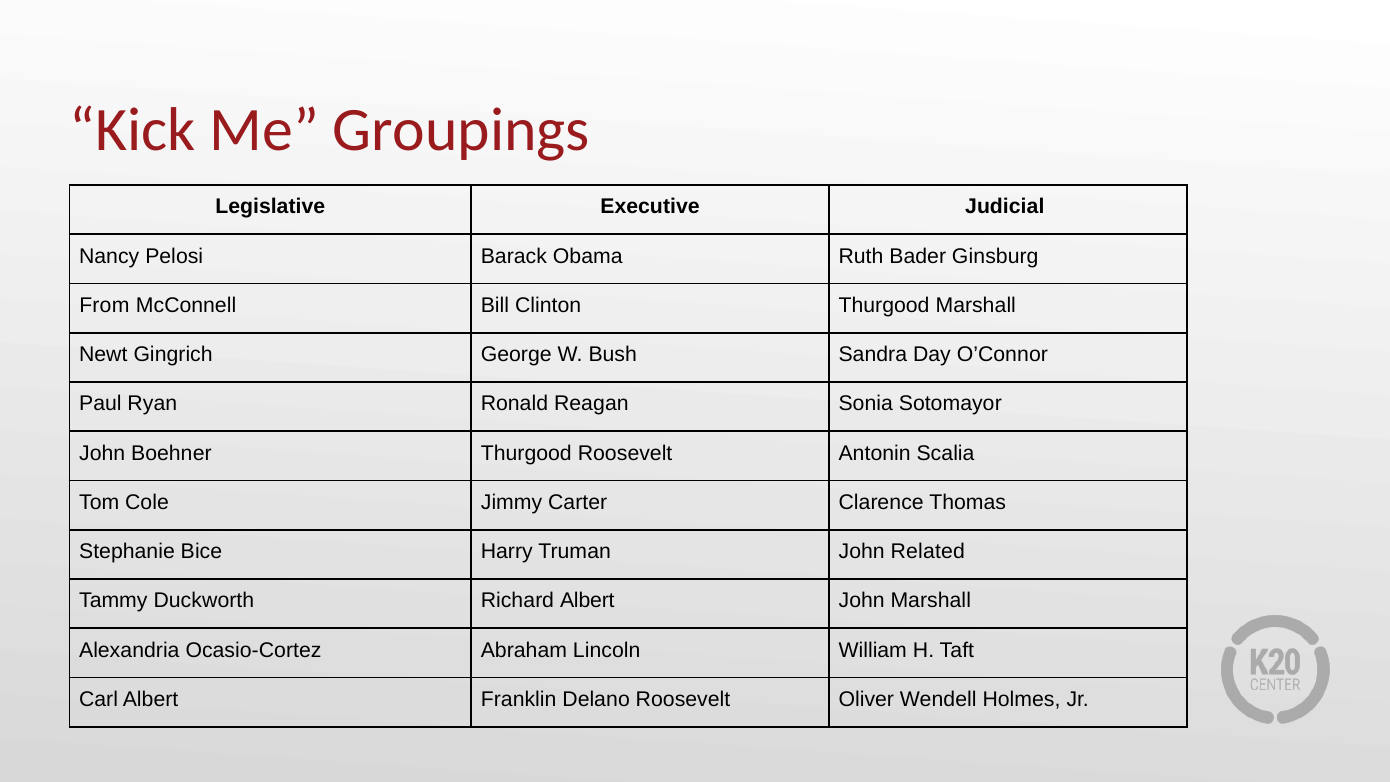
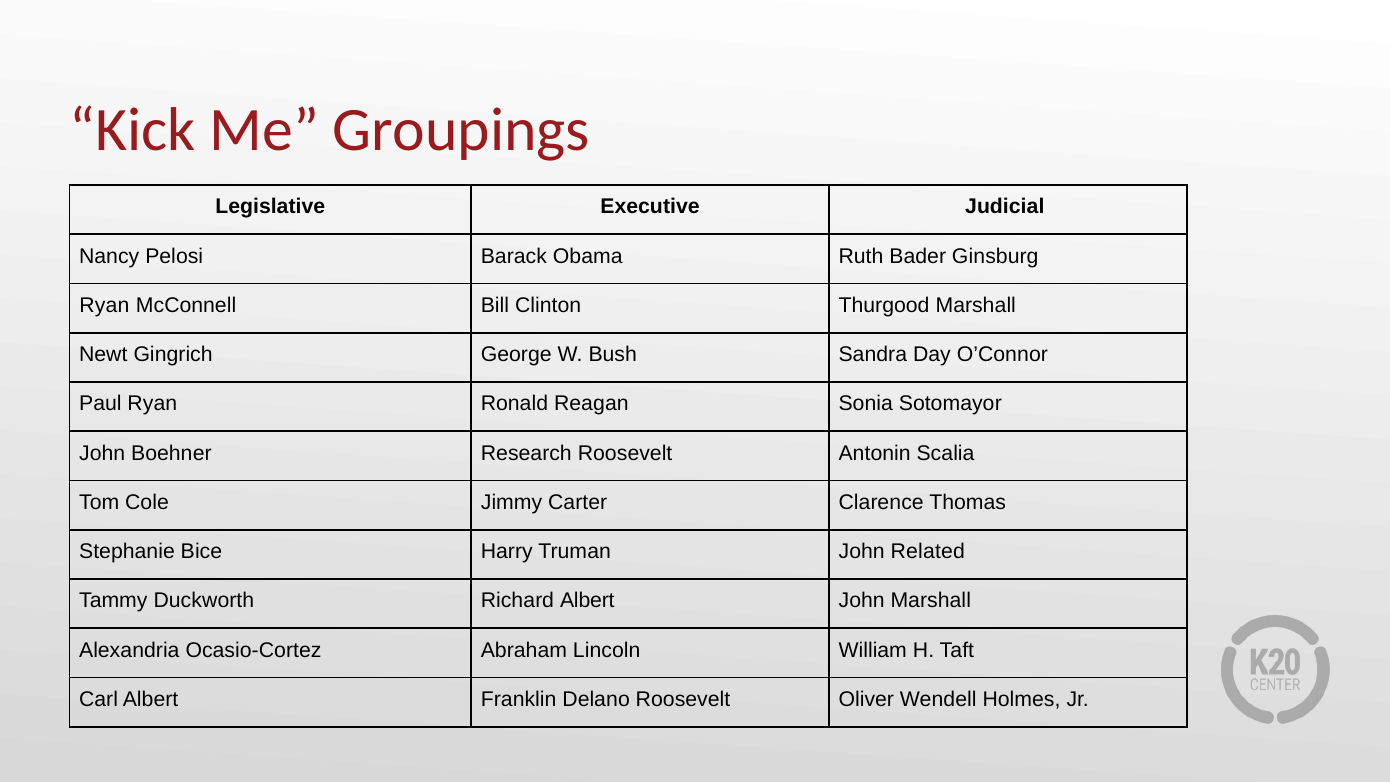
From at (104, 305): From -> Ryan
Boehner Thurgood: Thurgood -> Research
